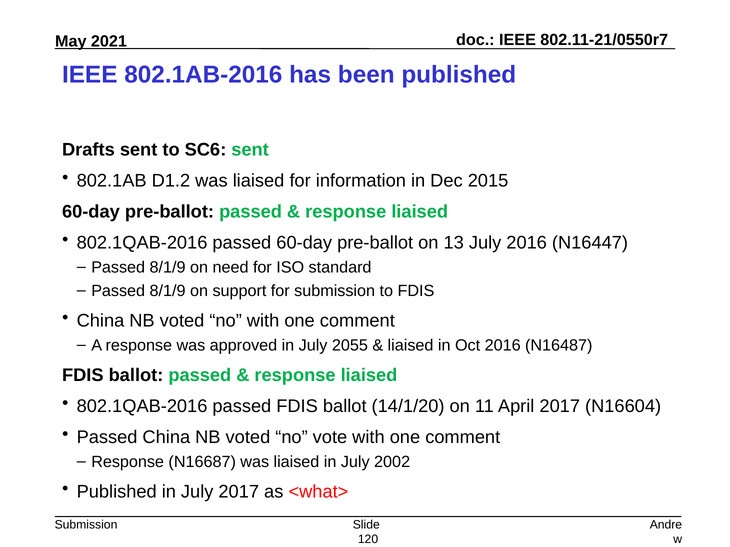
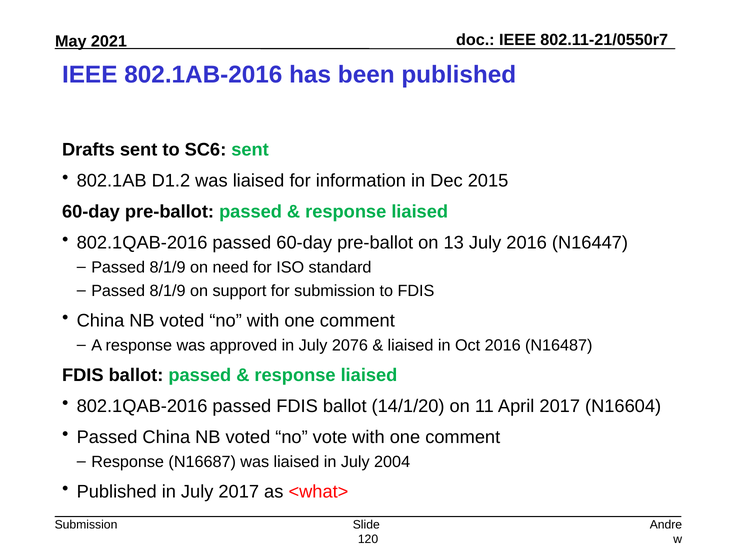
2055: 2055 -> 2076
2002: 2002 -> 2004
